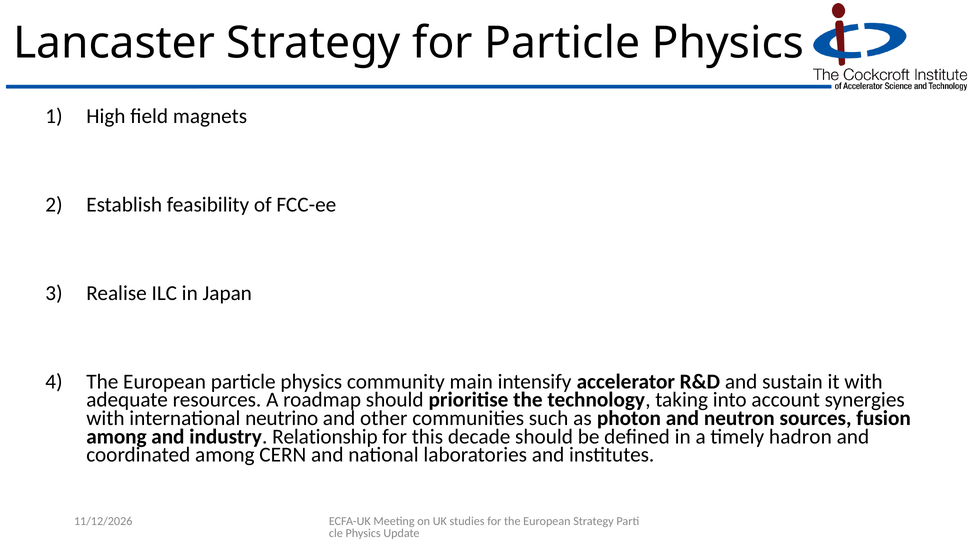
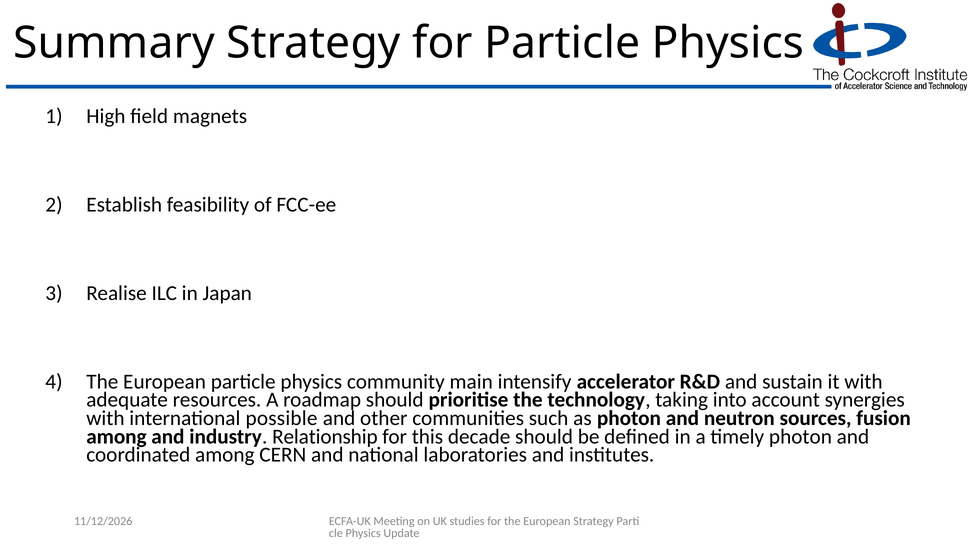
Lancaster: Lancaster -> Summary
neutrino: neutrino -> possible
timely hadron: hadron -> photon
